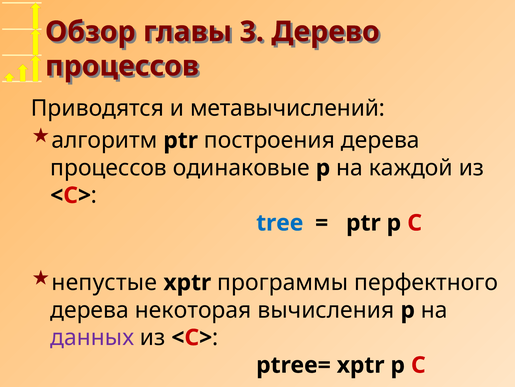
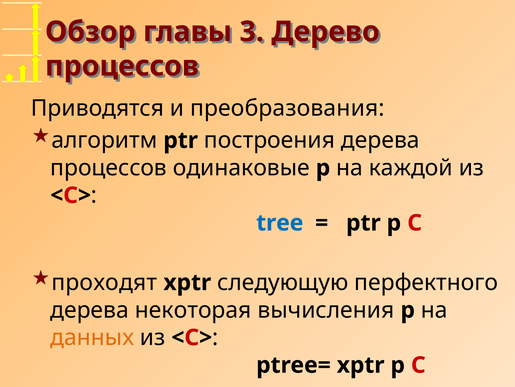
метавычислений: метавычислений -> преобразования
непустые: непустые -> проходят
программы: программы -> следующую
данных colour: purple -> orange
